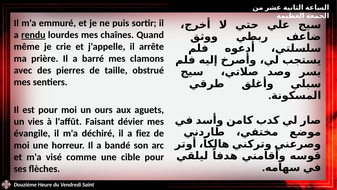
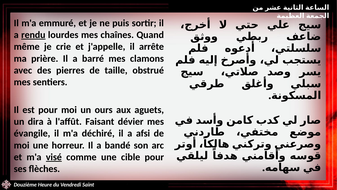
vies: vies -> dira
fiez: fiez -> afsi
visé underline: none -> present
